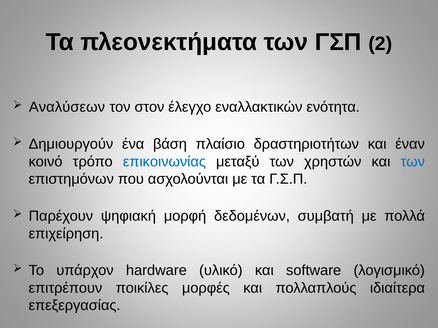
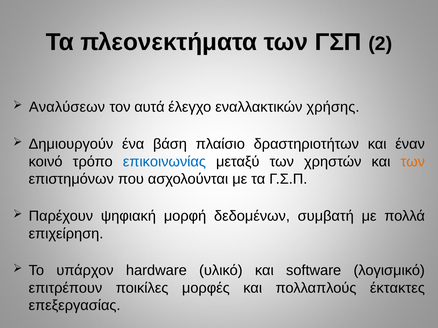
στον: στον -> αυτά
ενότητα: ενότητα -> χρήσης
των at (413, 162) colour: blue -> orange
ιδιαίτερα: ιδιαίτερα -> έκτακτες
